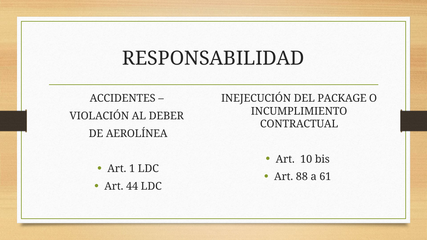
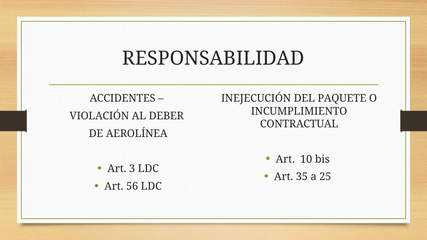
PACKAGE: PACKAGE -> PAQUETE
1: 1 -> 3
88: 88 -> 35
61: 61 -> 25
44: 44 -> 56
